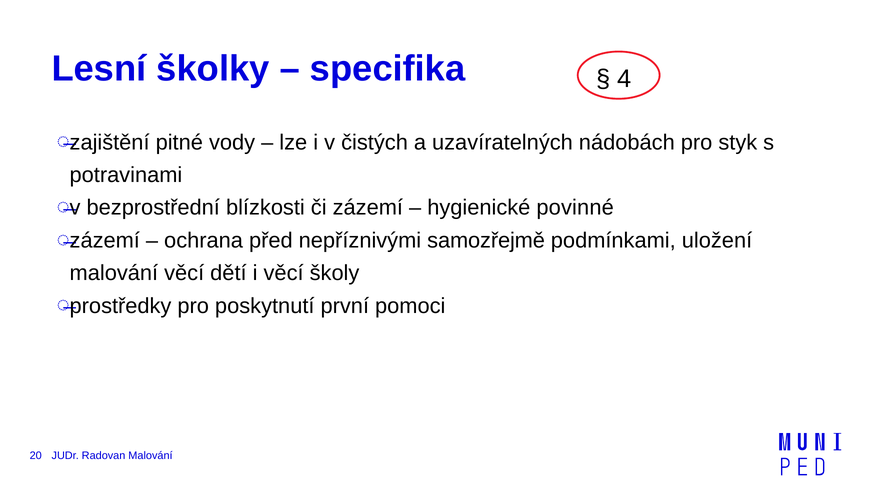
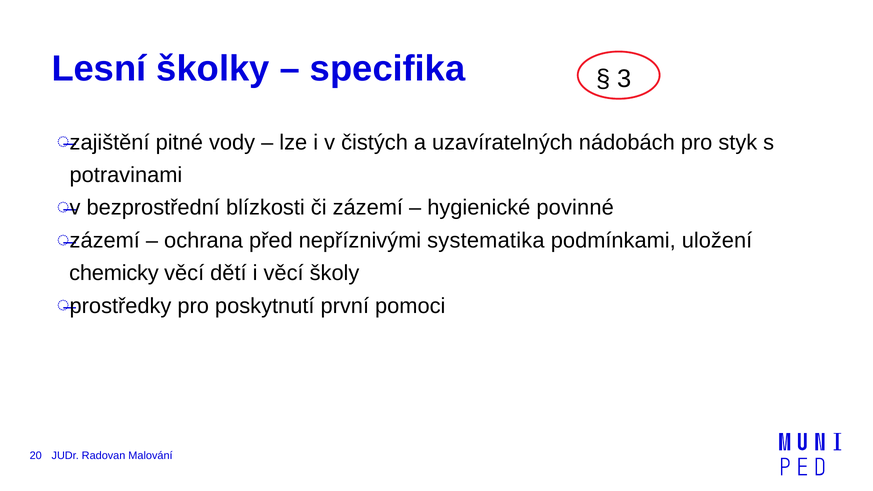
4: 4 -> 3
samozřejmě: samozřejmě -> systematika
malování at (114, 273): malování -> chemicky
